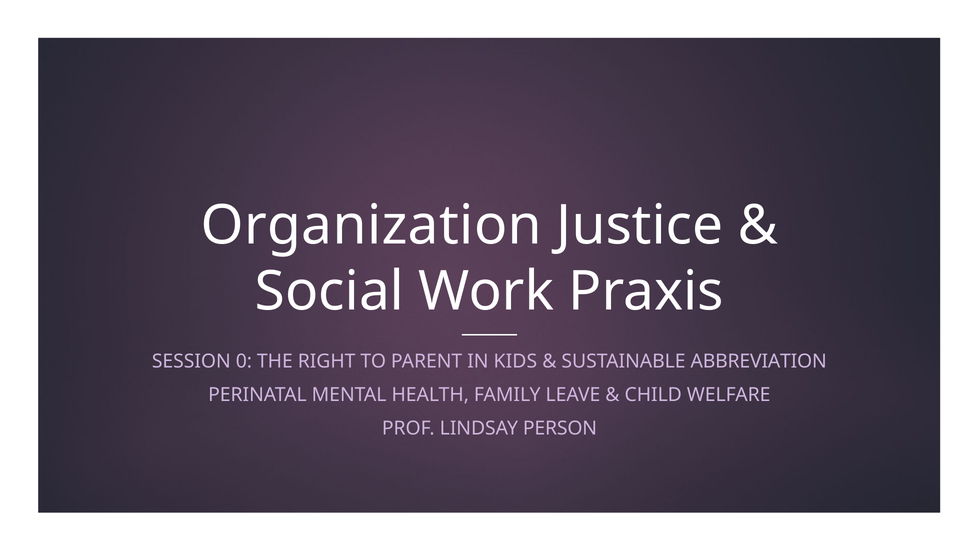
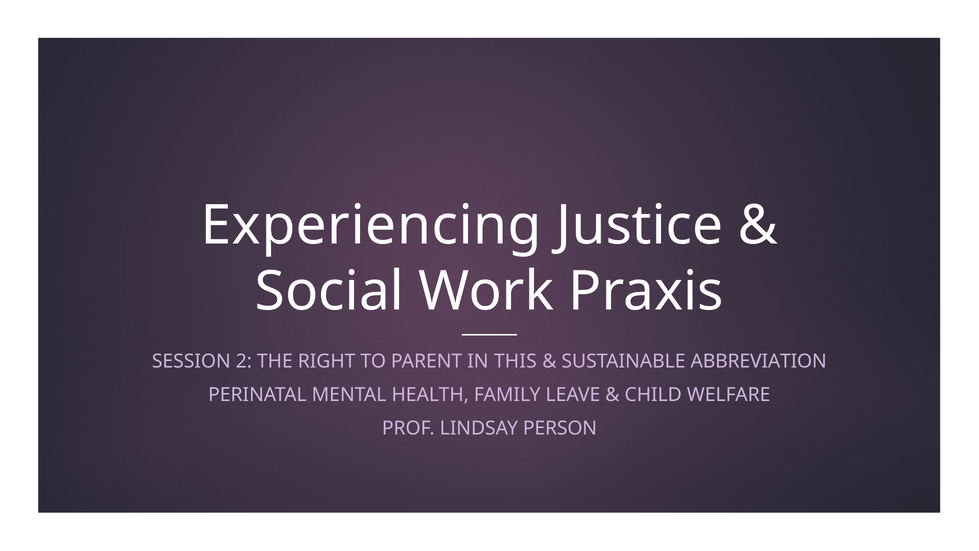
Organization: Organization -> Experiencing
0: 0 -> 2
KIDS: KIDS -> THIS
